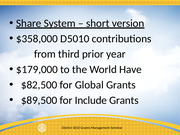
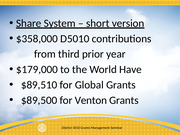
$82,500: $82,500 -> $89,510
Include: Include -> Venton
